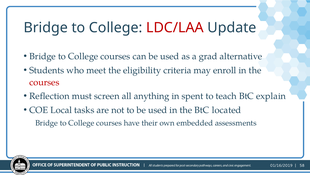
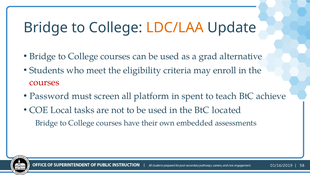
LDC/LAA colour: red -> orange
Reflection: Reflection -> Password
anything: anything -> platform
explain: explain -> achieve
